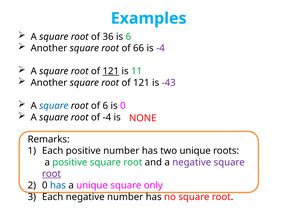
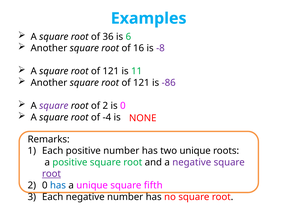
66: 66 -> 16
is -4: -4 -> -8
121 at (111, 71) underline: present -> none
-43: -43 -> -86
square at (54, 106) colour: blue -> purple
of 6: 6 -> 2
only: only -> fifth
